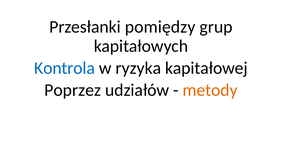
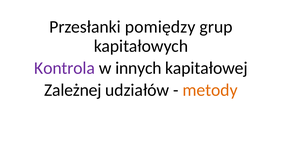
Kontrola colour: blue -> purple
ryzyka: ryzyka -> innych
Poprzez: Poprzez -> Zależnej
